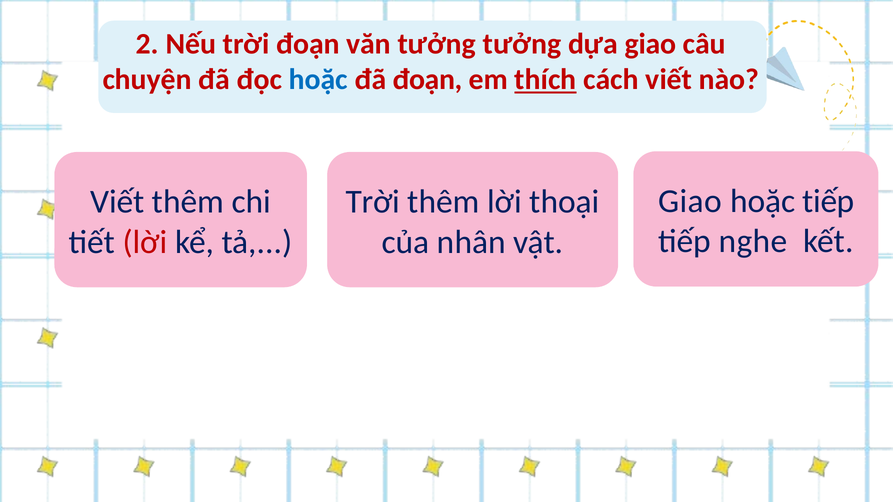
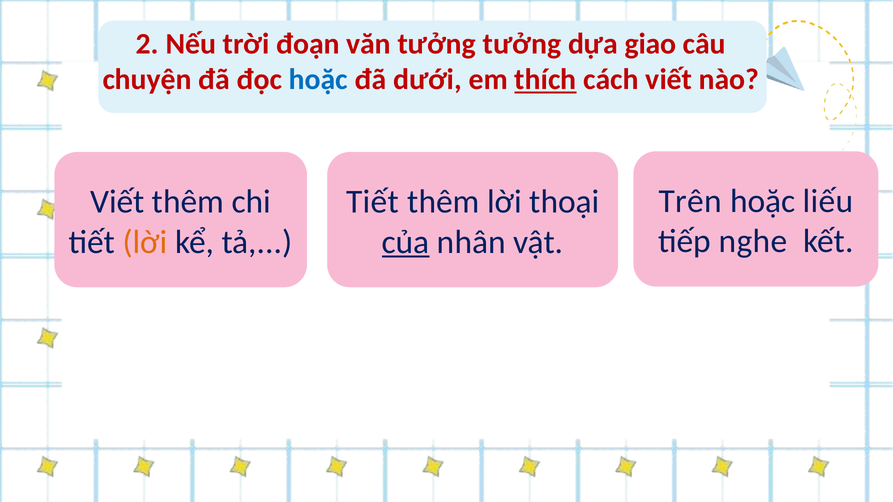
đã đoạn: đoạn -> dưới
Giao at (690, 201): Giao -> Trên
hoặc tiếp: tiếp -> liếu
Trời at (373, 202): Trời -> Tiết
lời at (145, 242) colour: red -> orange
của underline: none -> present
